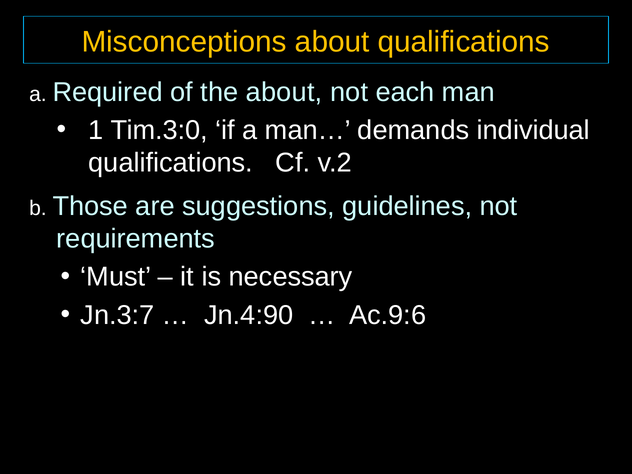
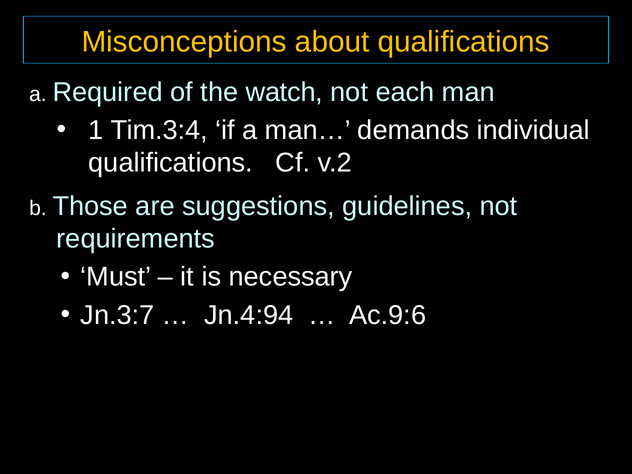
the about: about -> watch
Tim.3:0: Tim.3:0 -> Tim.3:4
Jn.4:90: Jn.4:90 -> Jn.4:94
